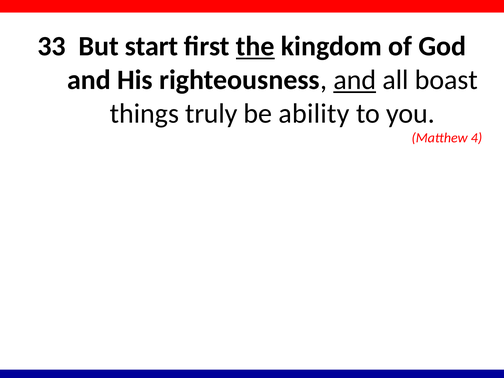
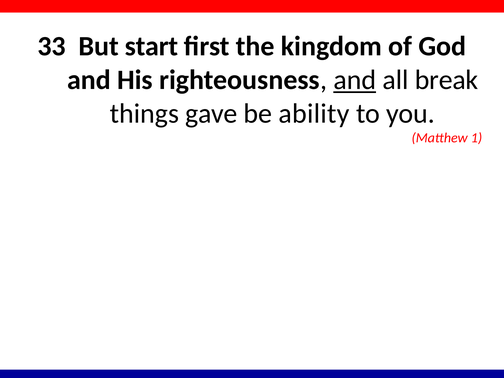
the underline: present -> none
boast: boast -> break
truly: truly -> gave
4: 4 -> 1
